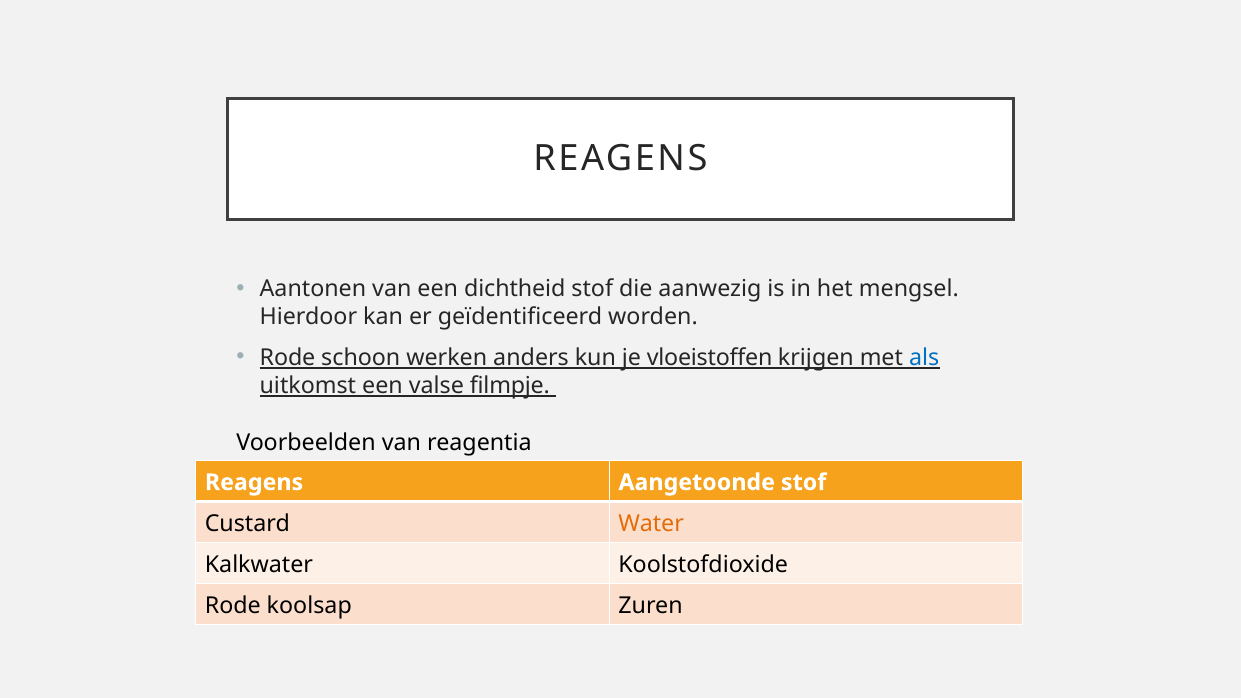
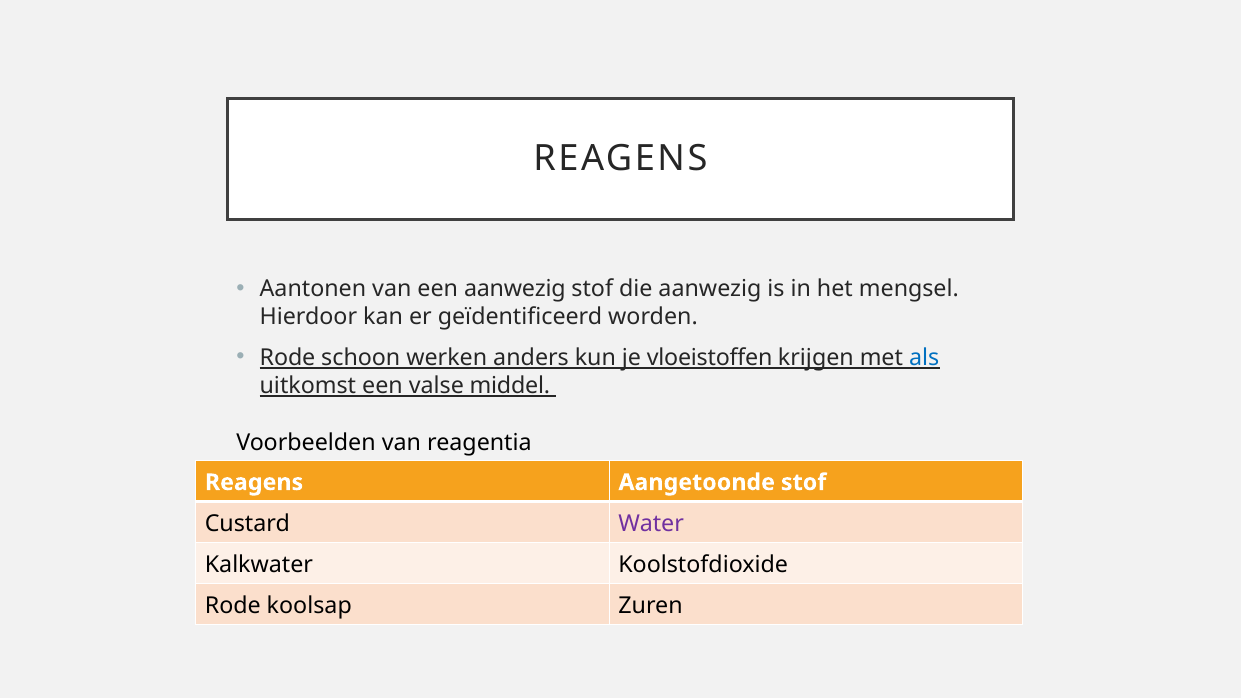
een dichtheid: dichtheid -> aanwezig
filmpje: filmpje -> middel
Water colour: orange -> purple
